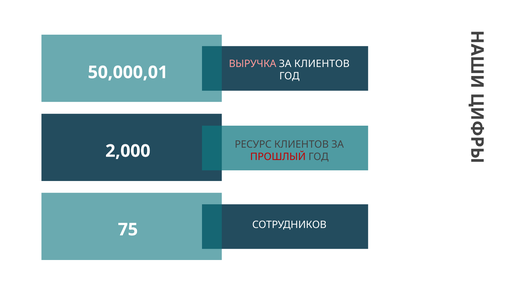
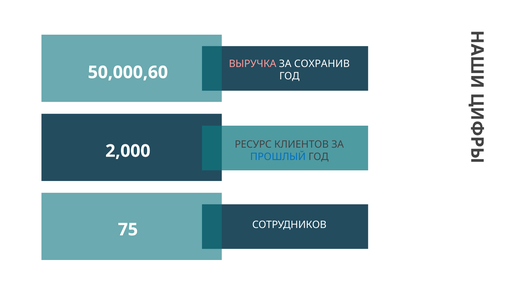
ЗА КЛИЕНТОВ: КЛИЕНТОВ -> СОХРАНИВ
50,000,01: 50,000,01 -> 50,000,60
ПРОШЛЫЙ colour: red -> blue
